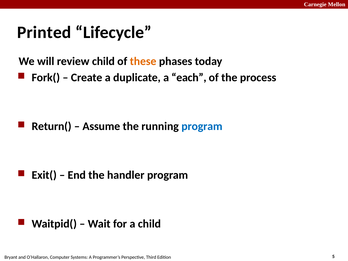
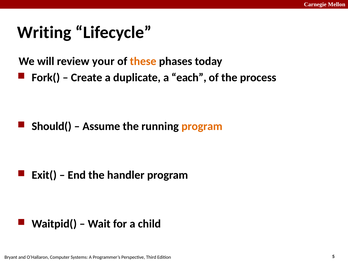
Printed: Printed -> Writing
review child: child -> your
Return(: Return( -> Should(
program at (202, 126) colour: blue -> orange
